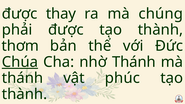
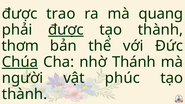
thay: thay -> trao
chúng: chúng -> quang
được at (66, 30) underline: none -> present
thánh at (23, 78): thánh -> người
